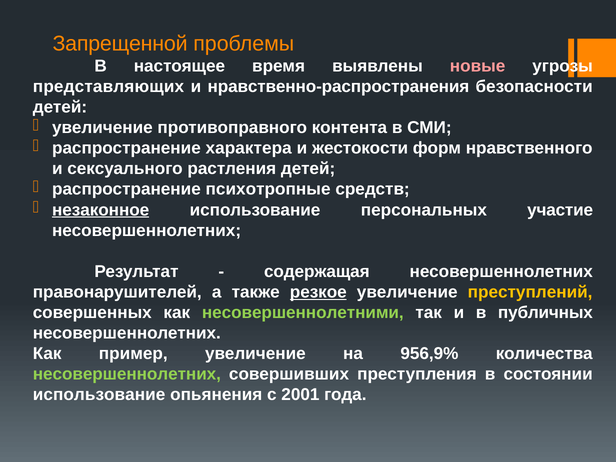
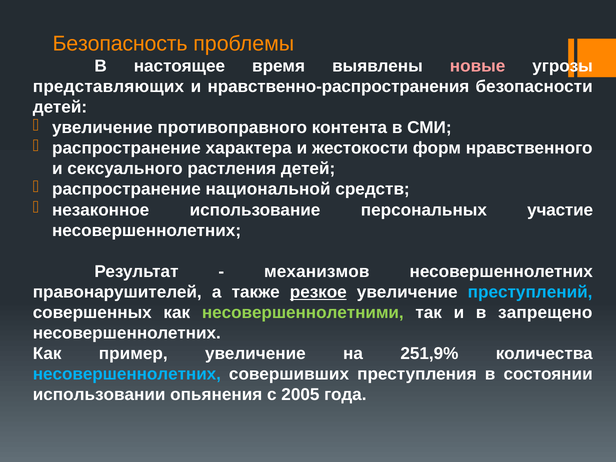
Запрещенной: Запрещенной -> Безопасность
психотропные: психотропные -> национальной
незаконное underline: present -> none
содержащая: содержащая -> механизмов
преступлений colour: yellow -> light blue
публичных: публичных -> запрещено
956,9%: 956,9% -> 251,9%
несовершеннолетних at (127, 374) colour: light green -> light blue
использование at (99, 395): использование -> использовании
2001: 2001 -> 2005
